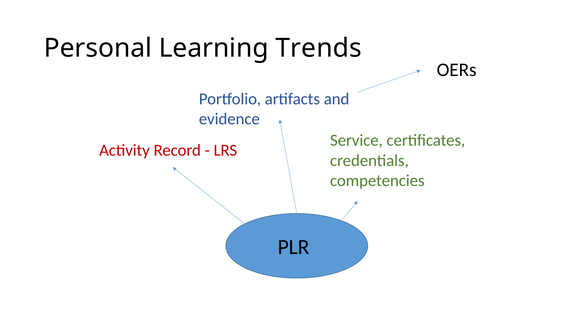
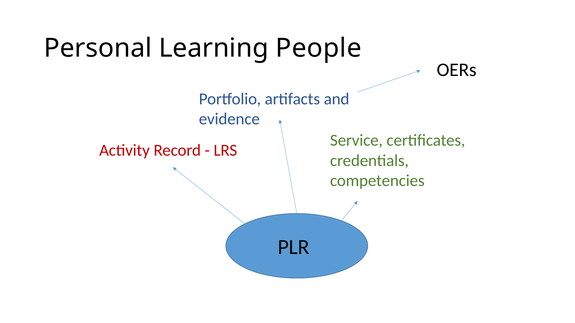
Trends: Trends -> People
